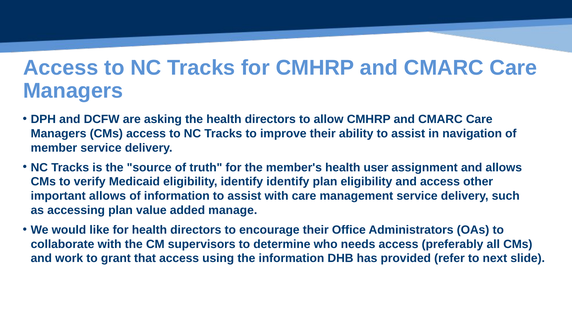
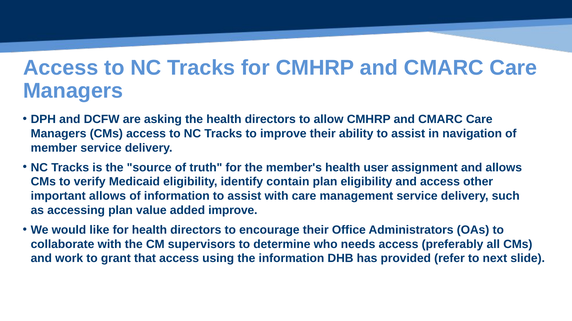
identify identify: identify -> contain
added manage: manage -> improve
